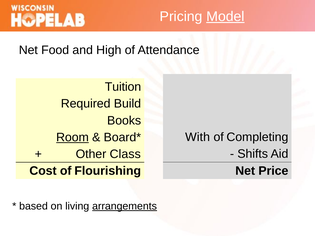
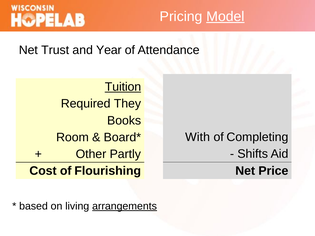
Food: Food -> Trust
High: High -> Year
Tuition underline: none -> present
Build: Build -> They
Room underline: present -> none
Class: Class -> Partly
